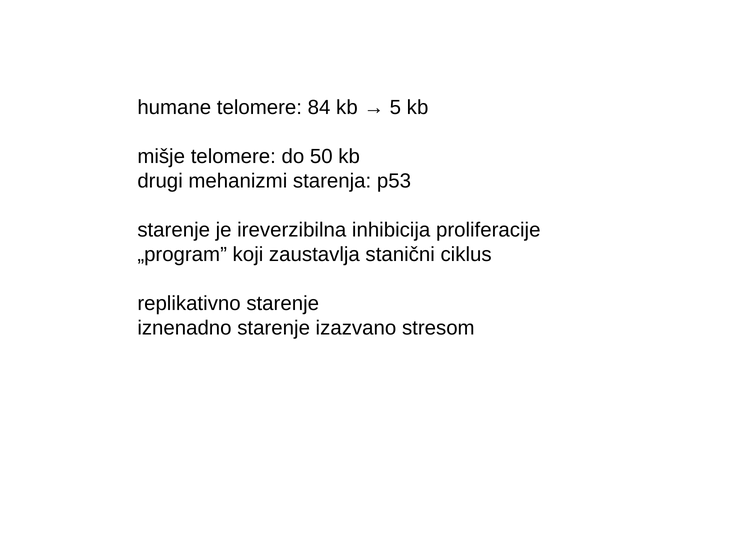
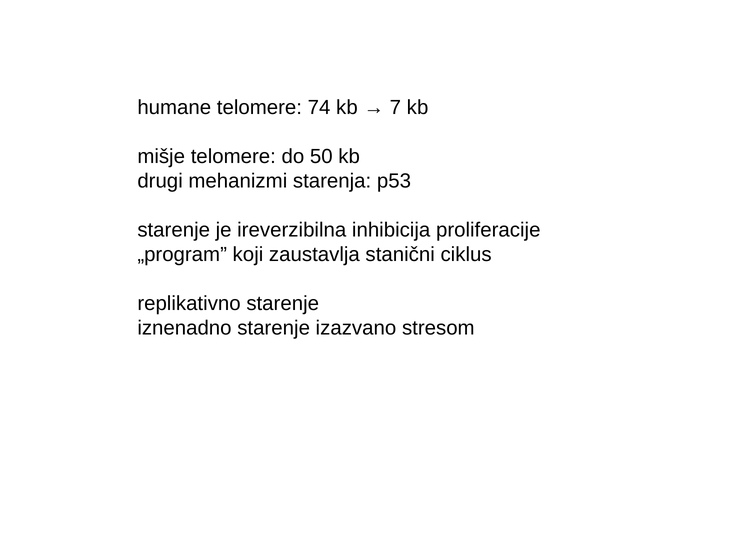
84: 84 -> 74
5: 5 -> 7
